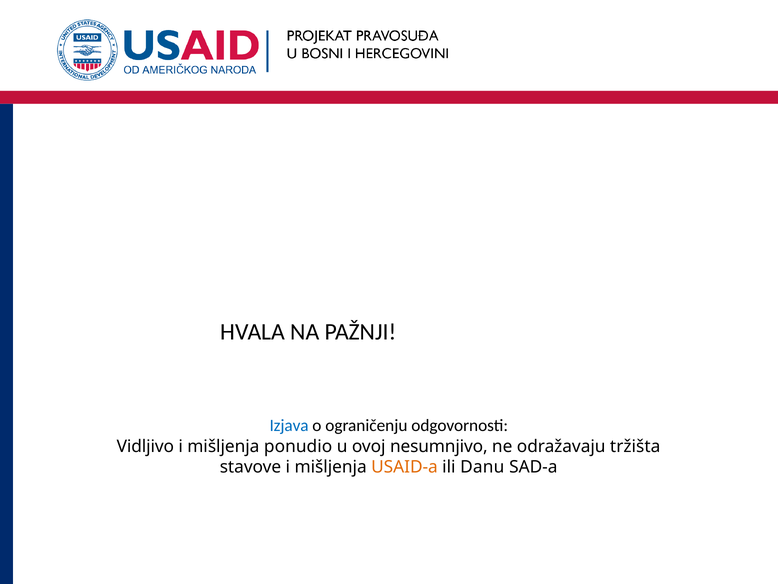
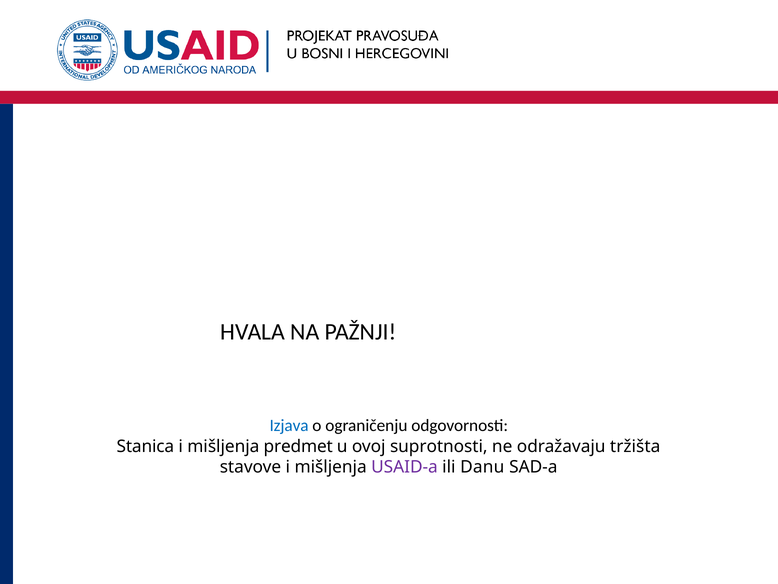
Vidljivo: Vidljivo -> Stanica
ponudio: ponudio -> predmet
nesumnjivo: nesumnjivo -> suprotnosti
USAID-a colour: orange -> purple
